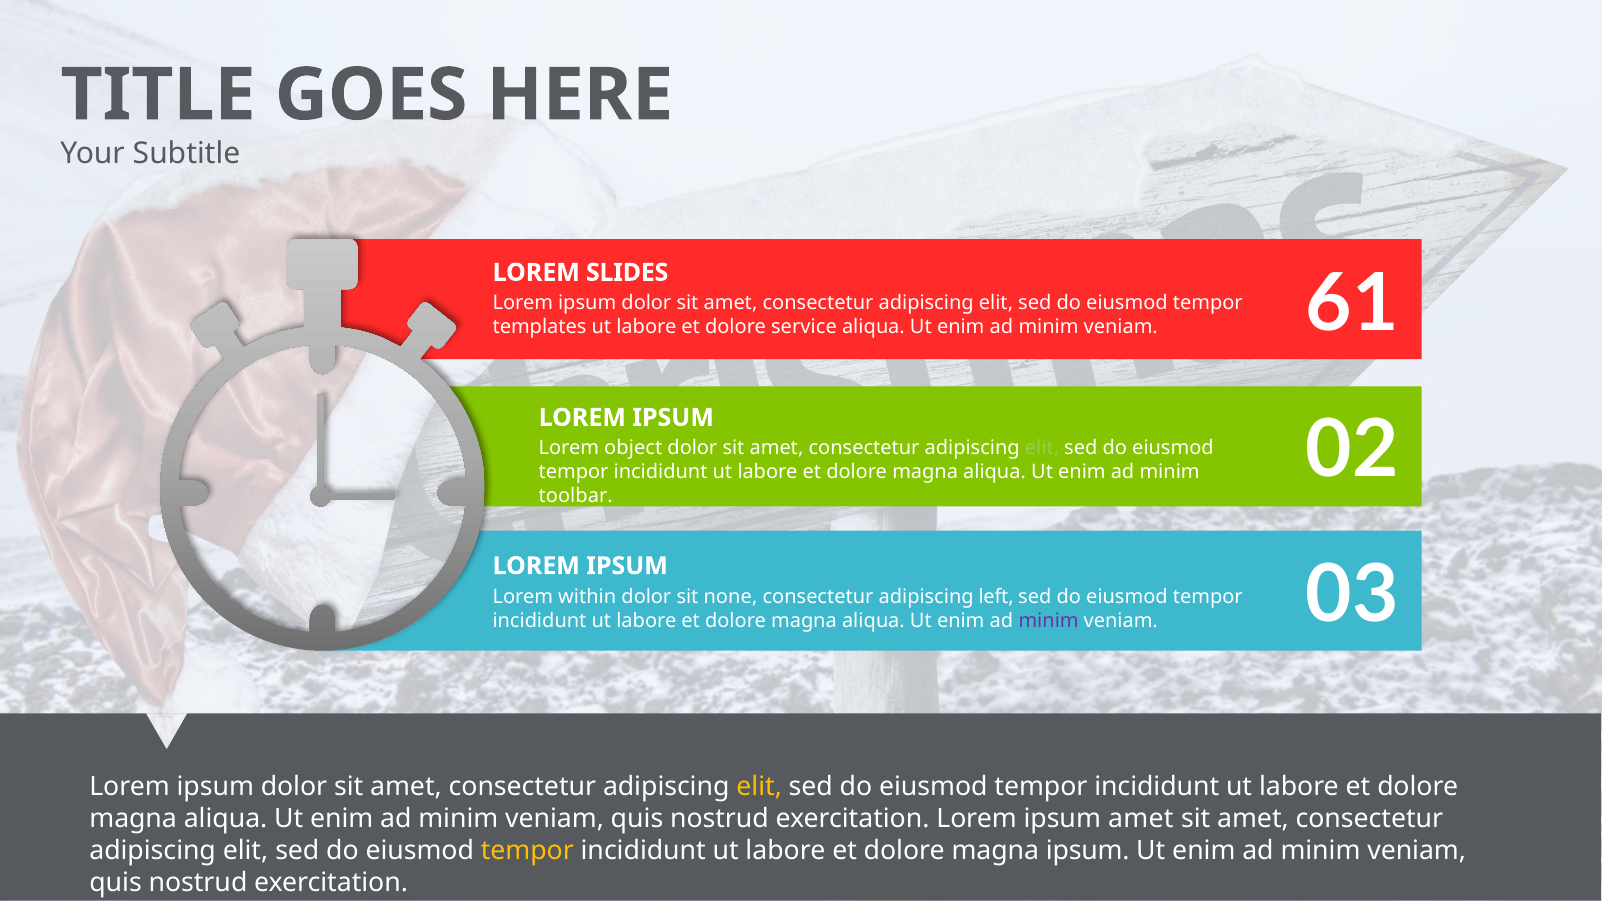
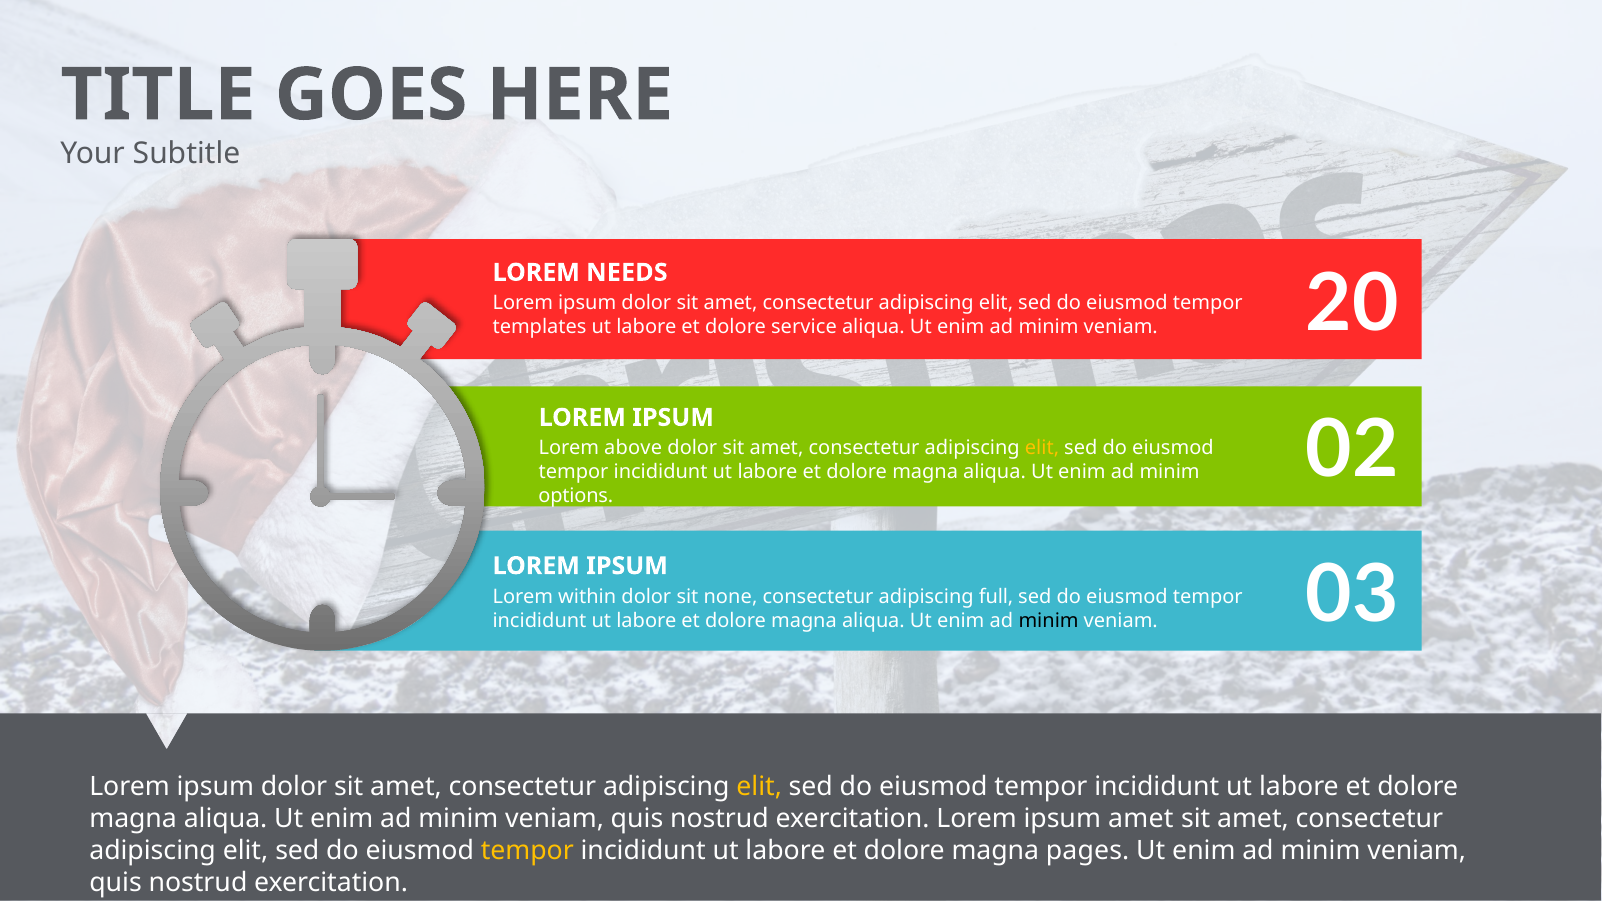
SLIDES: SLIDES -> NEEDS
61: 61 -> 20
object: object -> above
elit at (1042, 448) colour: light green -> yellow
toolbar: toolbar -> options
left: left -> full
minim at (1049, 621) colour: purple -> black
magna ipsum: ipsum -> pages
